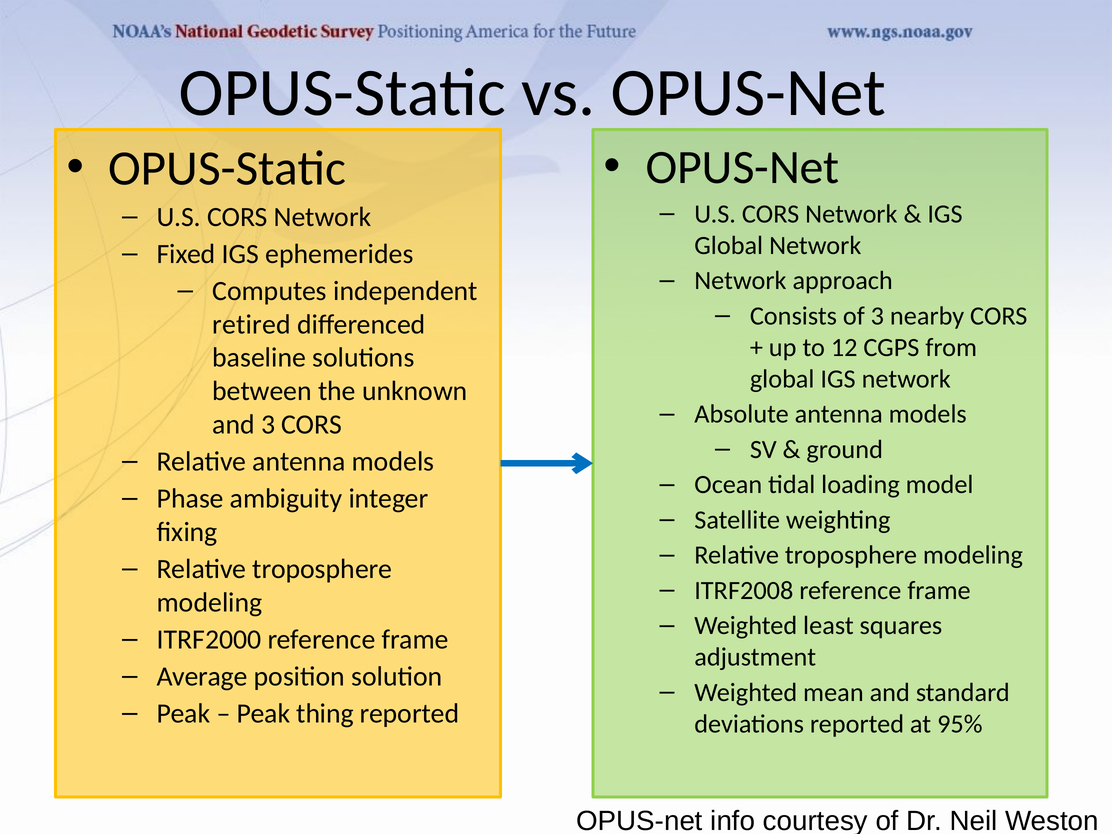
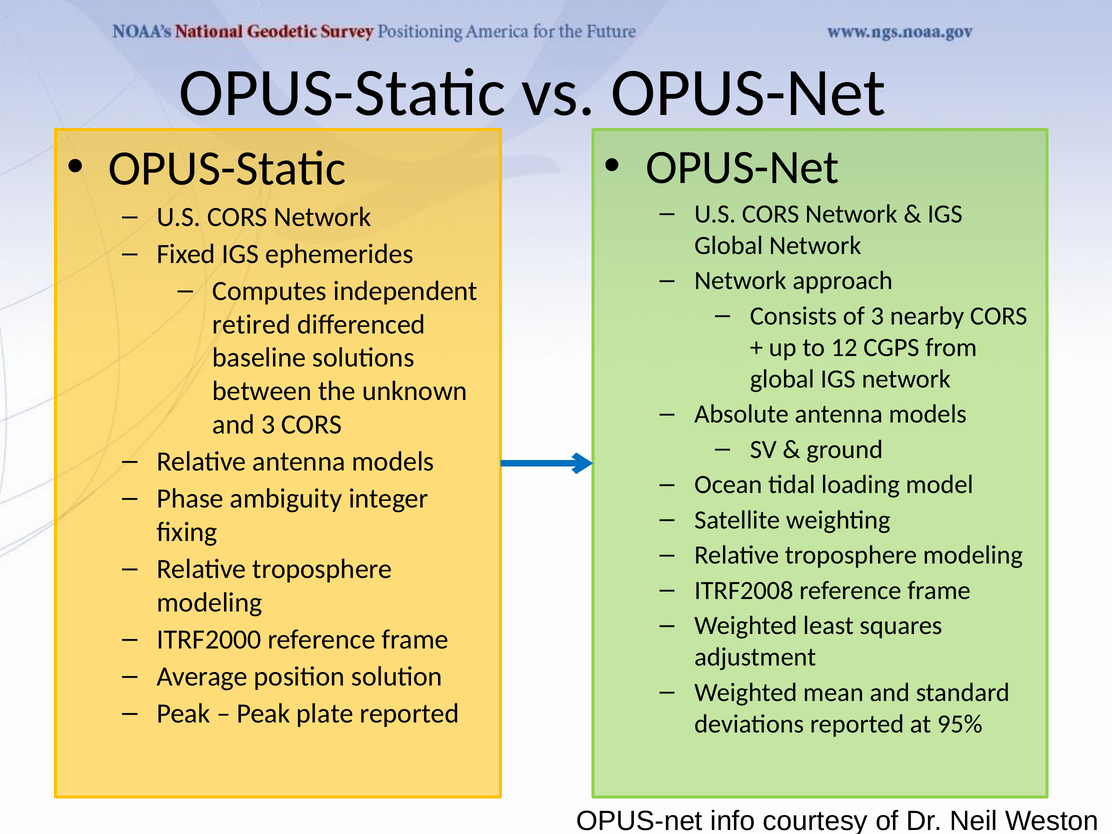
thing: thing -> plate
